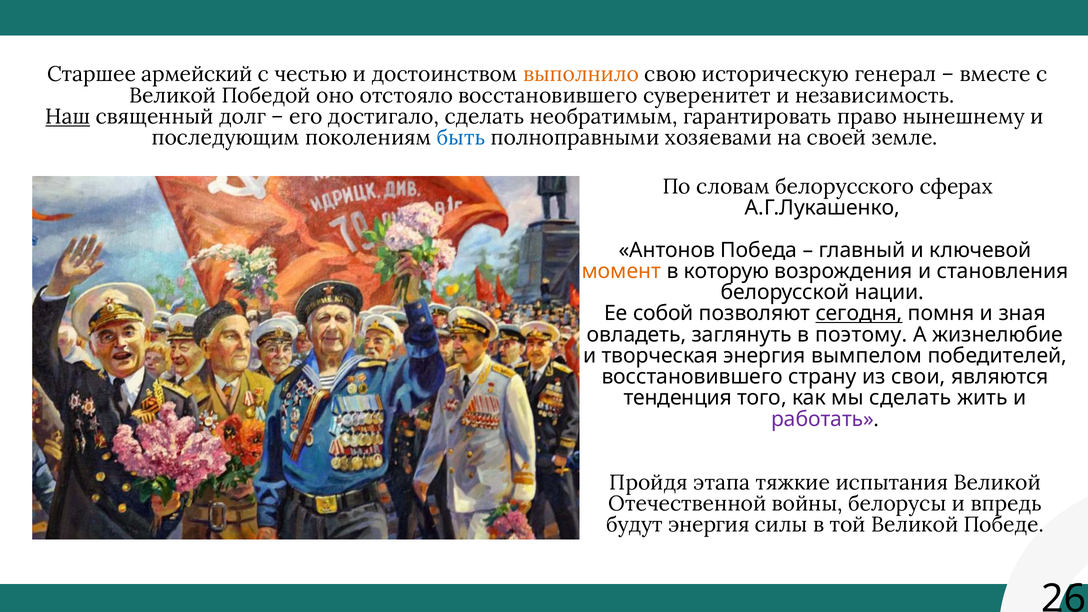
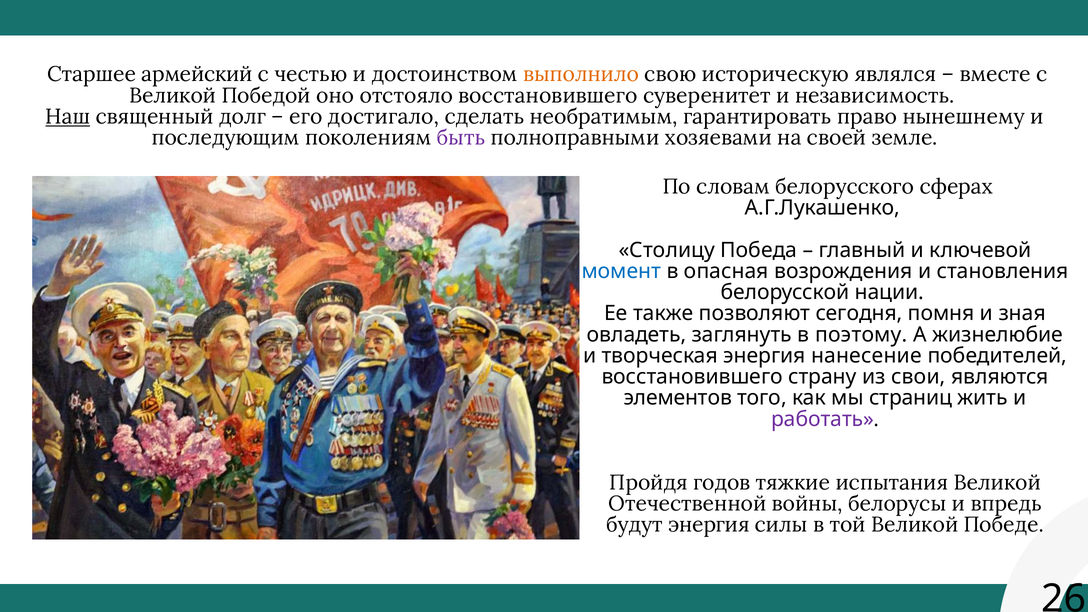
генерал: генерал -> являлся
быть colour: blue -> purple
Антонов: Антонов -> Столицу
момент colour: orange -> blue
которую: которую -> опасная
собой: собой -> также
сегодня underline: present -> none
вымпелом: вымпелом -> нанесение
тенденция: тенденция -> элементов
мы сделать: сделать -> страниц
этапа: этапа -> годов
